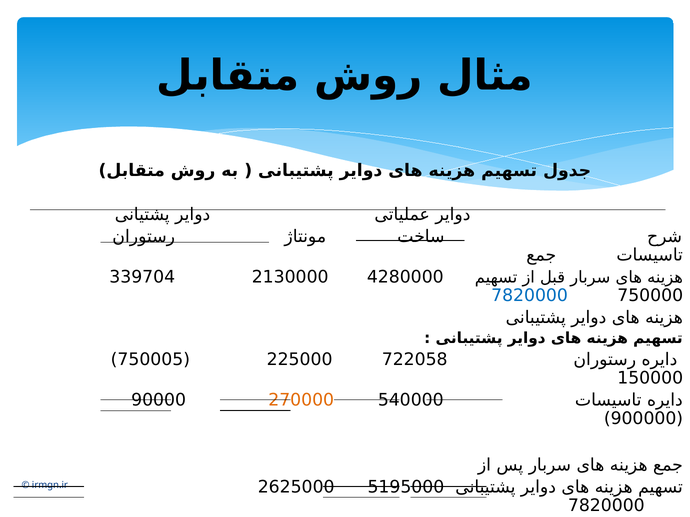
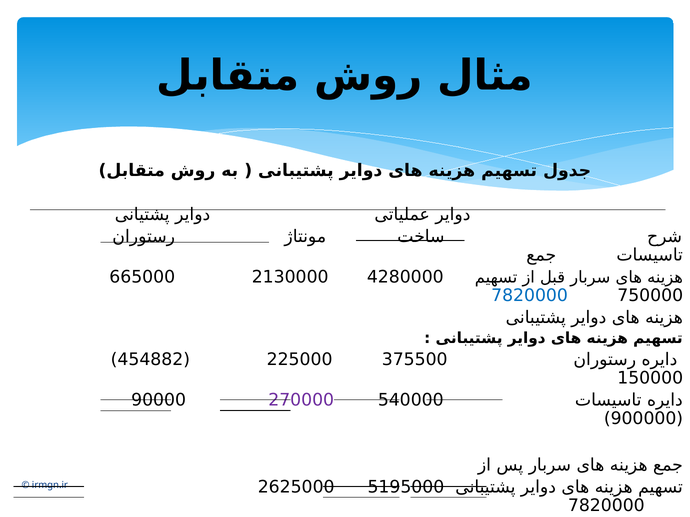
339704: 339704 -> 665000
750005: 750005 -> 454882
722058: 722058 -> 375500
270000 colour: orange -> purple
